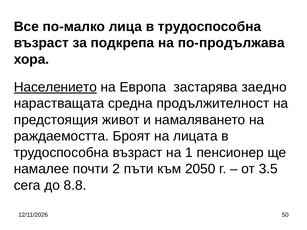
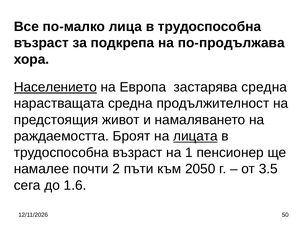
застарява заедно: заедно -> средна
лицата underline: none -> present
8.8: 8.8 -> 1.6
